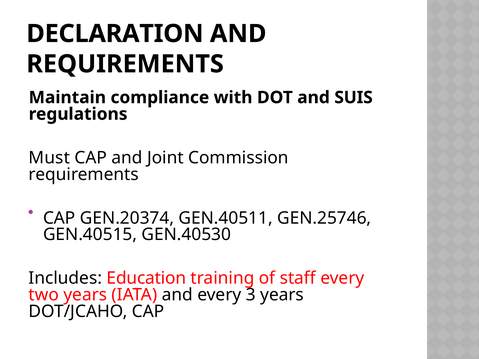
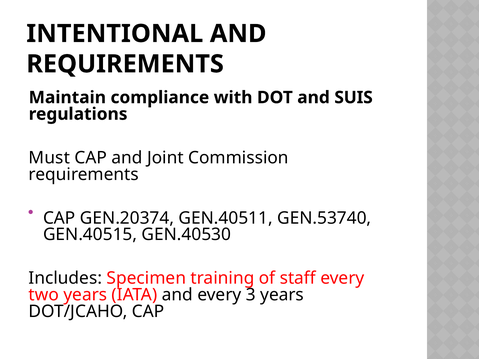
DECLARATION: DECLARATION -> INTENTIONAL
GEN.25746: GEN.25746 -> GEN.53740
Education: Education -> Specimen
